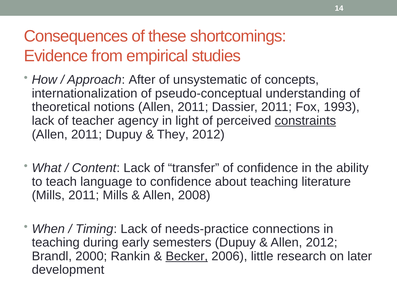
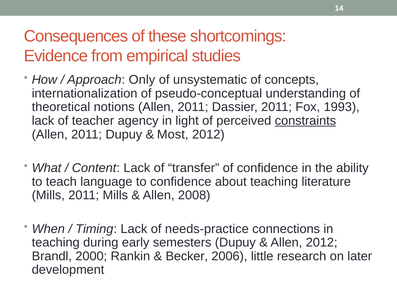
After: After -> Only
They: They -> Most
Becker underline: present -> none
